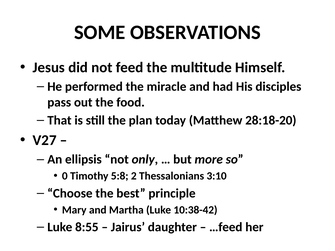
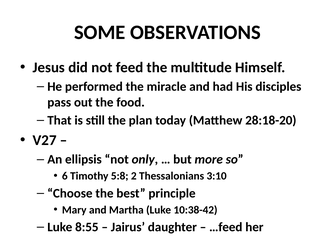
0: 0 -> 6
